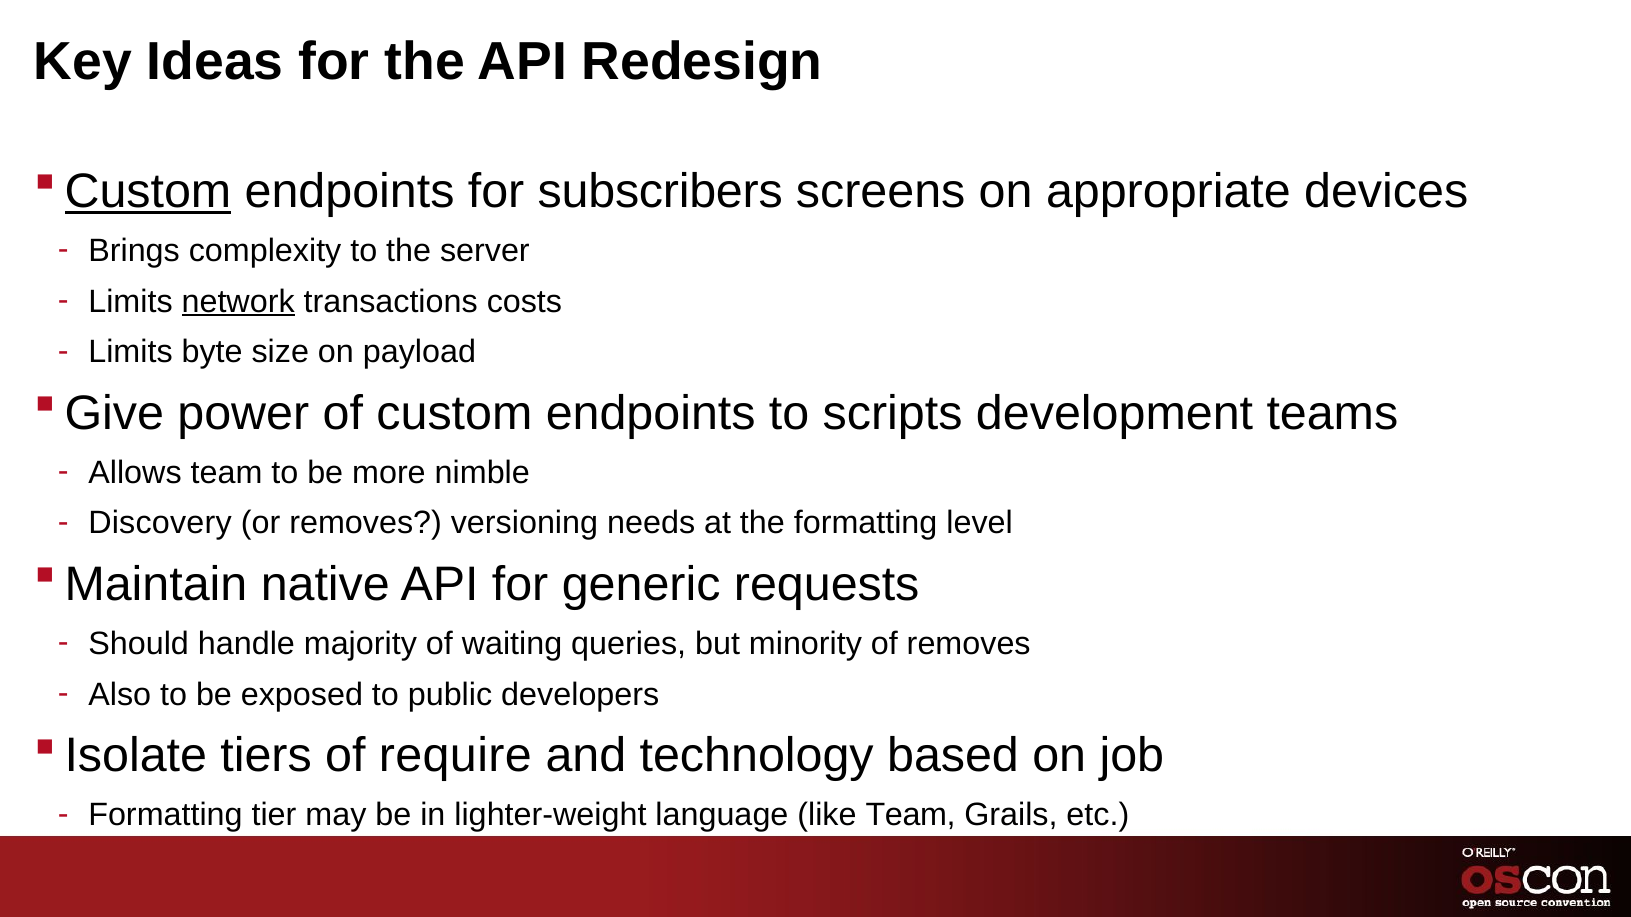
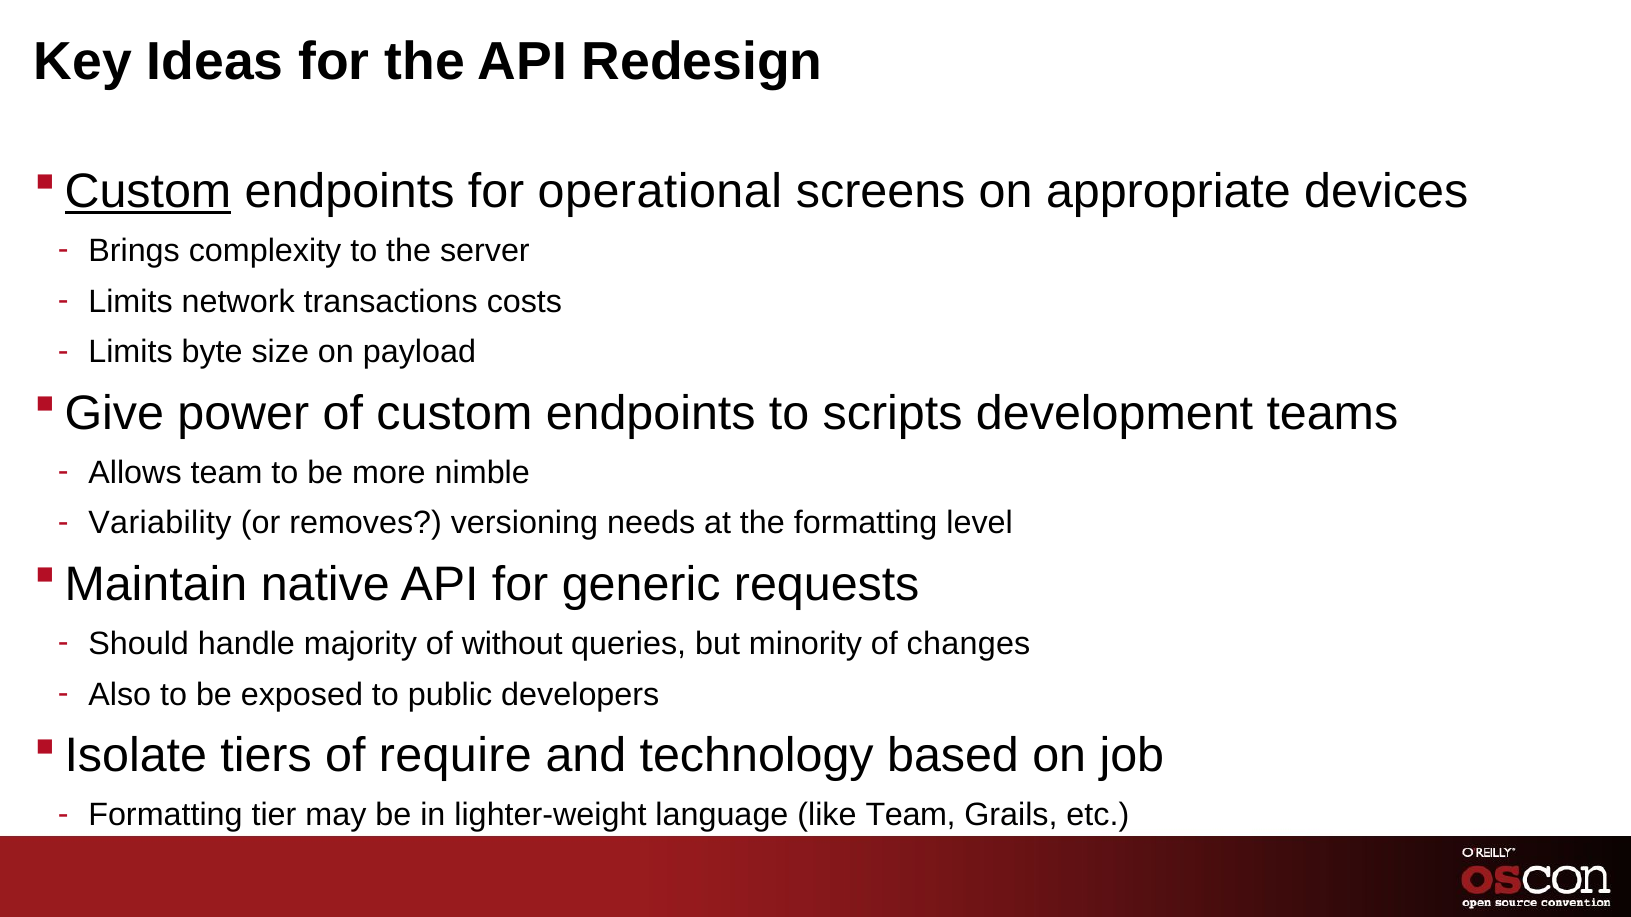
subscribers: subscribers -> operational
network underline: present -> none
Discovery: Discovery -> Variability
waiting: waiting -> without
of removes: removes -> changes
